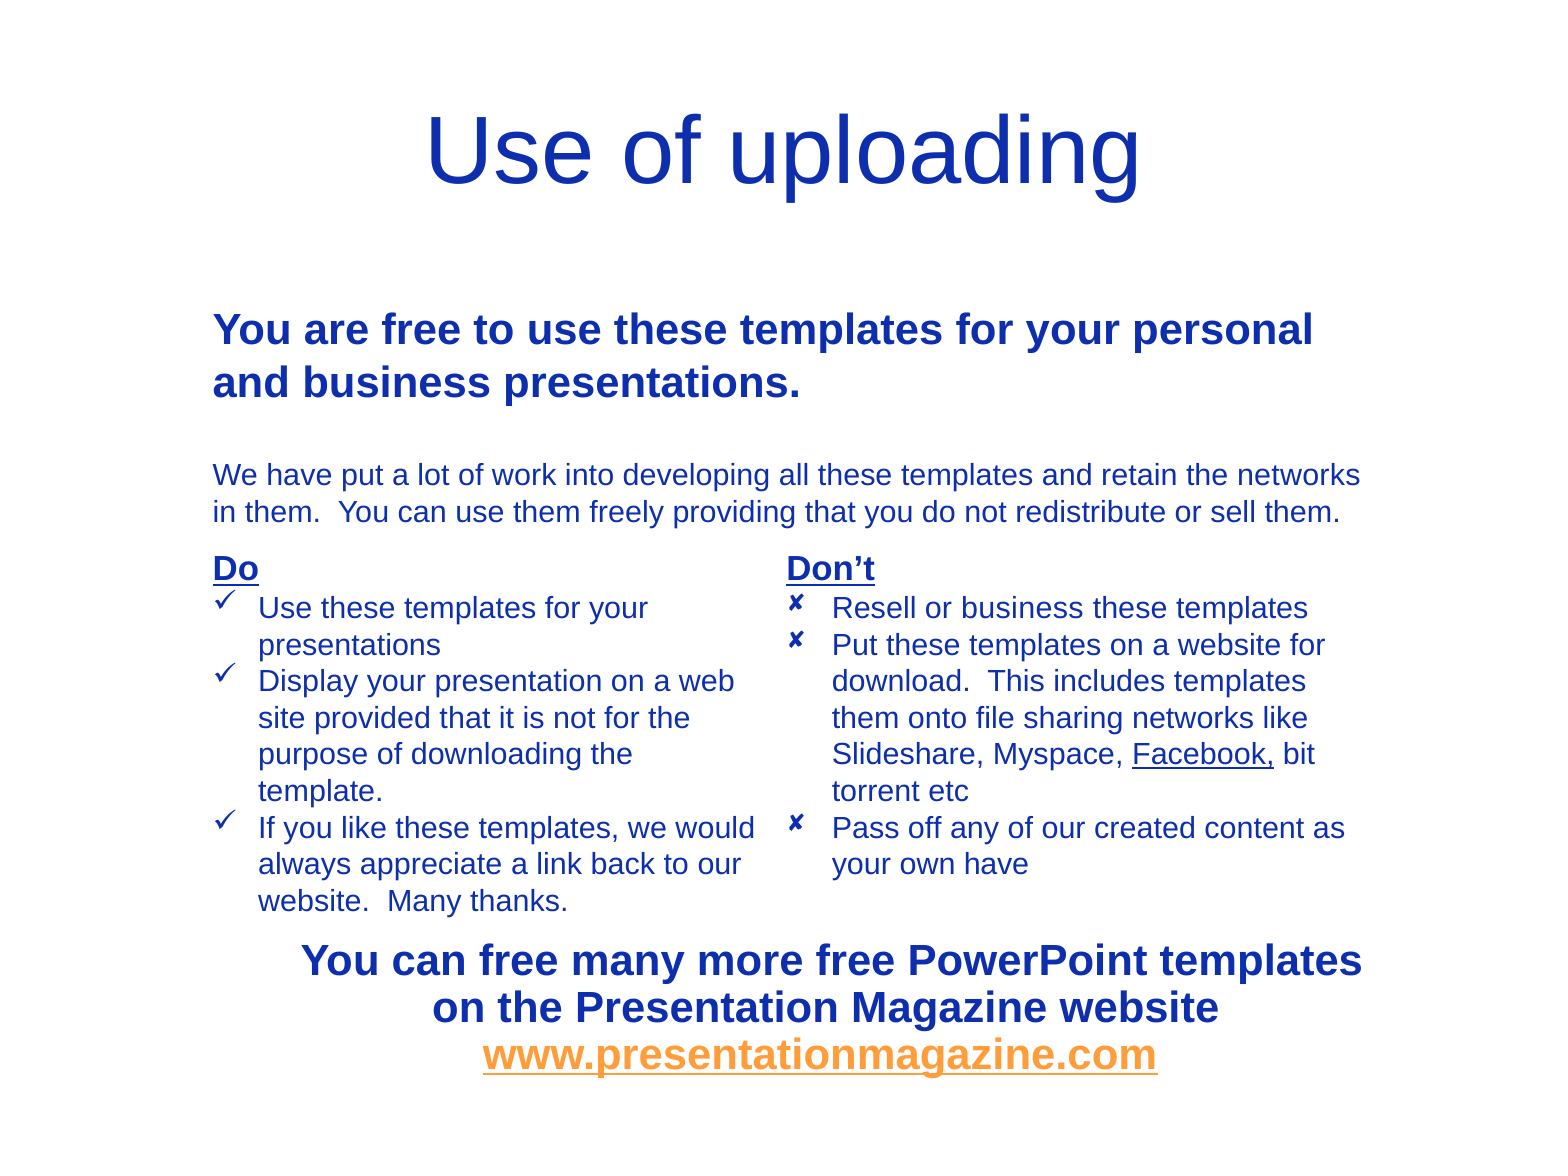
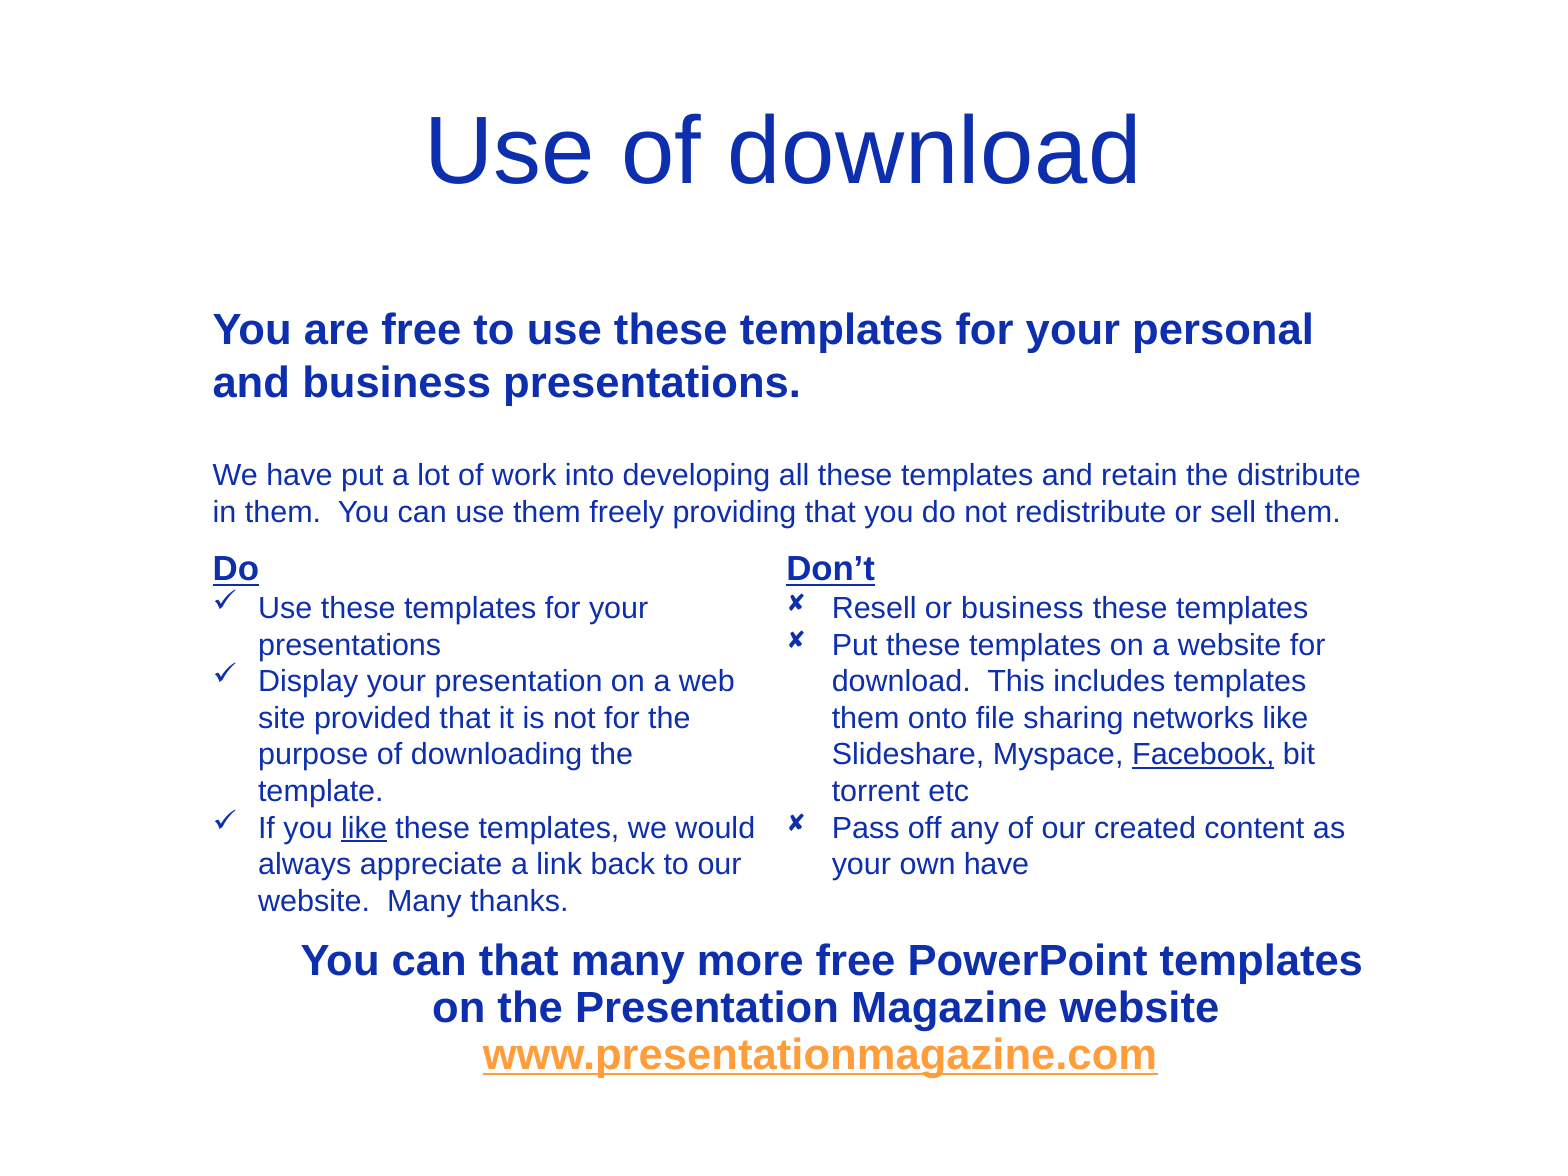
of uploading: uploading -> download
the networks: networks -> distribute
like at (364, 828) underline: none -> present
can free: free -> that
